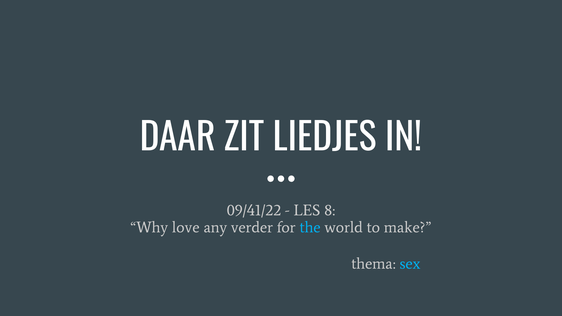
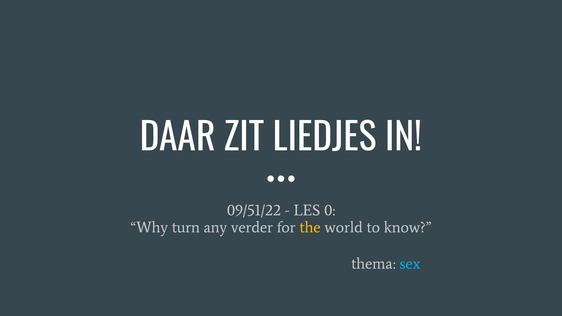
09/41/22: 09/41/22 -> 09/51/22
8: 8 -> 0
love: love -> turn
the colour: light blue -> yellow
make: make -> know
